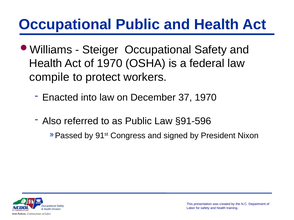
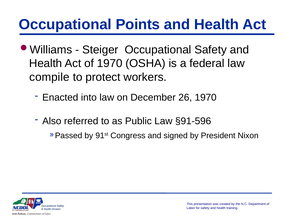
Occupational Public: Public -> Points
37: 37 -> 26
